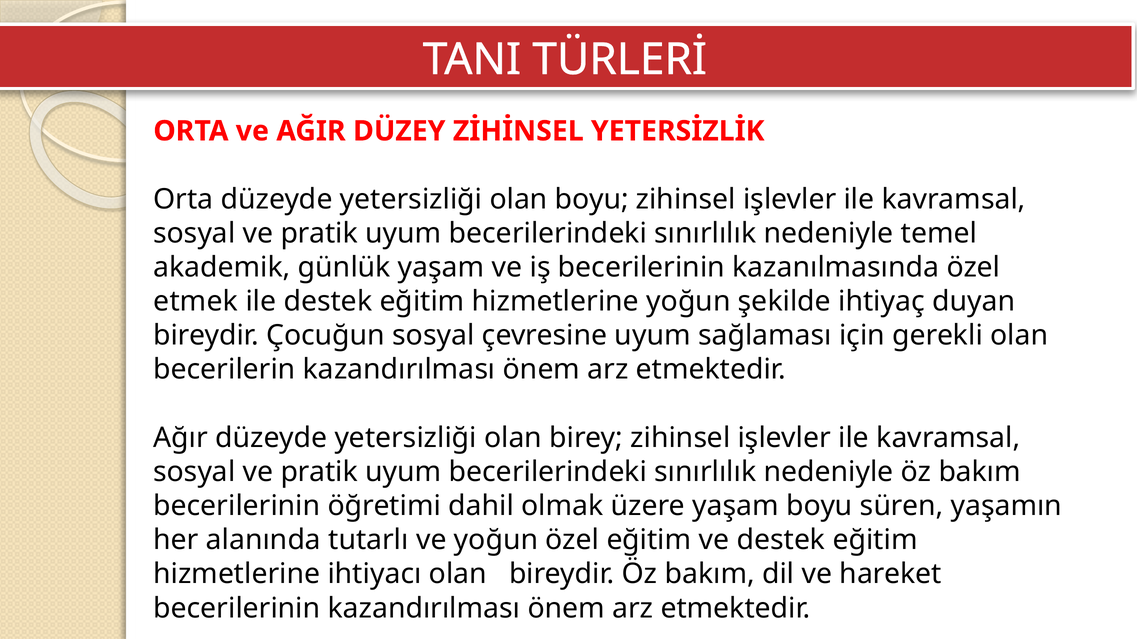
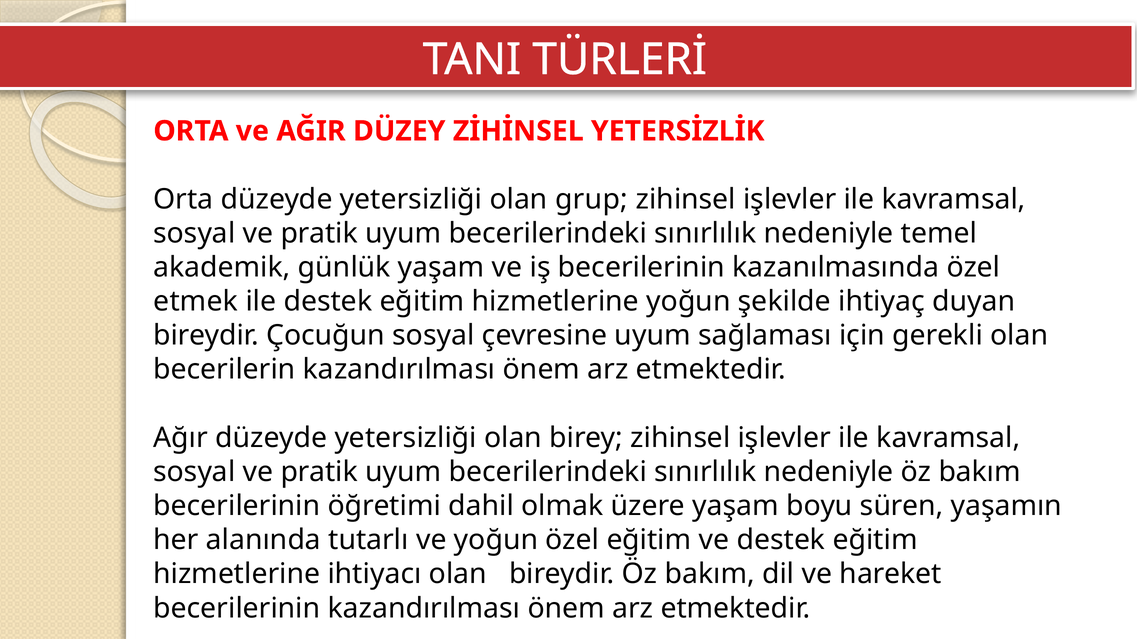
olan boyu: boyu -> grup
